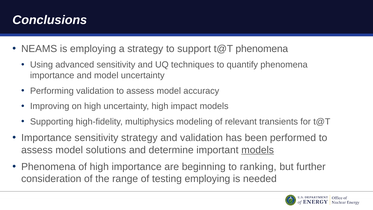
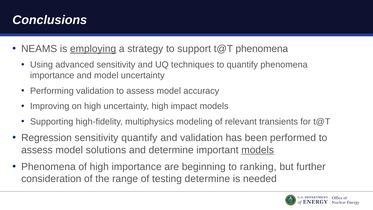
employing at (93, 49) underline: none -> present
Importance at (46, 138): Importance -> Regression
sensitivity strategy: strategy -> quantify
testing employing: employing -> determine
